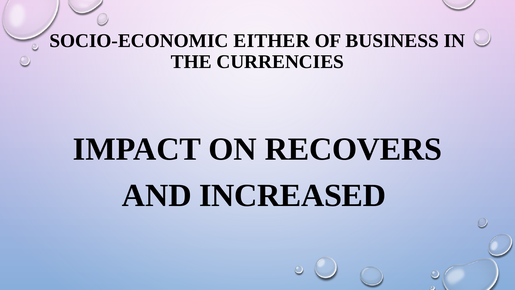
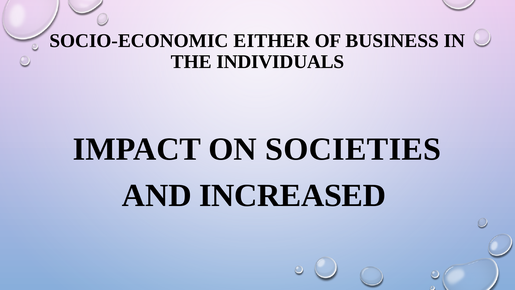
CURRENCIES: CURRENCIES -> INDIVIDUALS
RECOVERS: RECOVERS -> SOCIETIES
